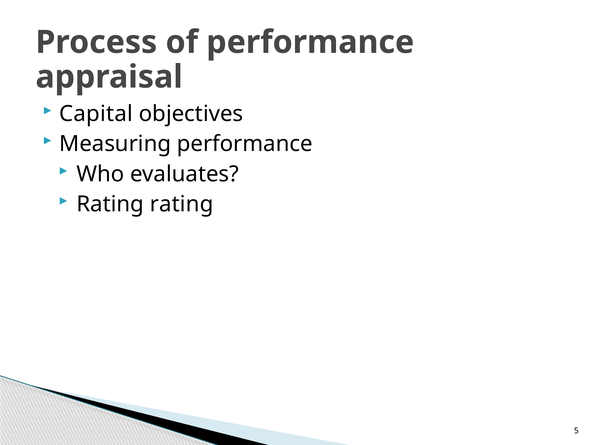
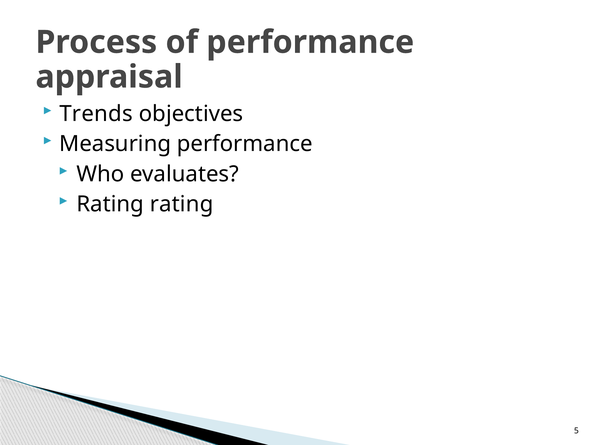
Capital: Capital -> Trends
